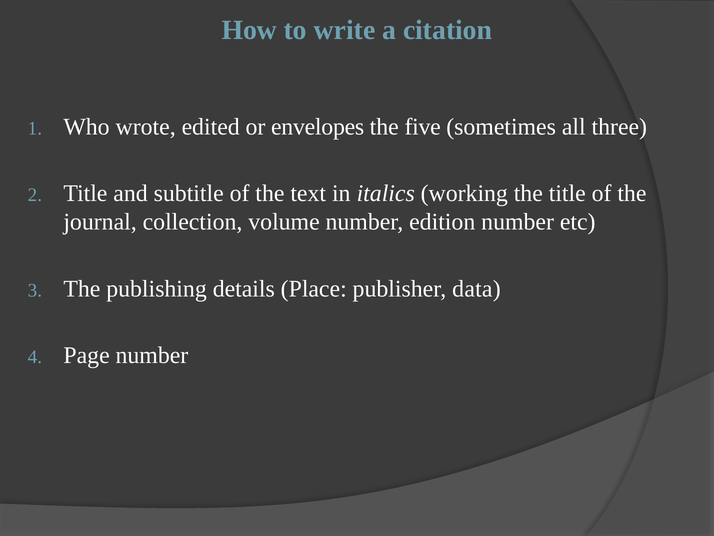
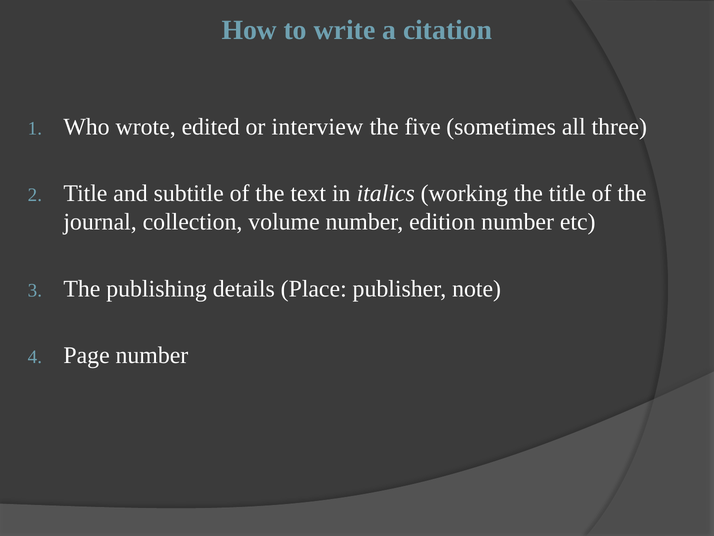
envelopes: envelopes -> interview
data: data -> note
